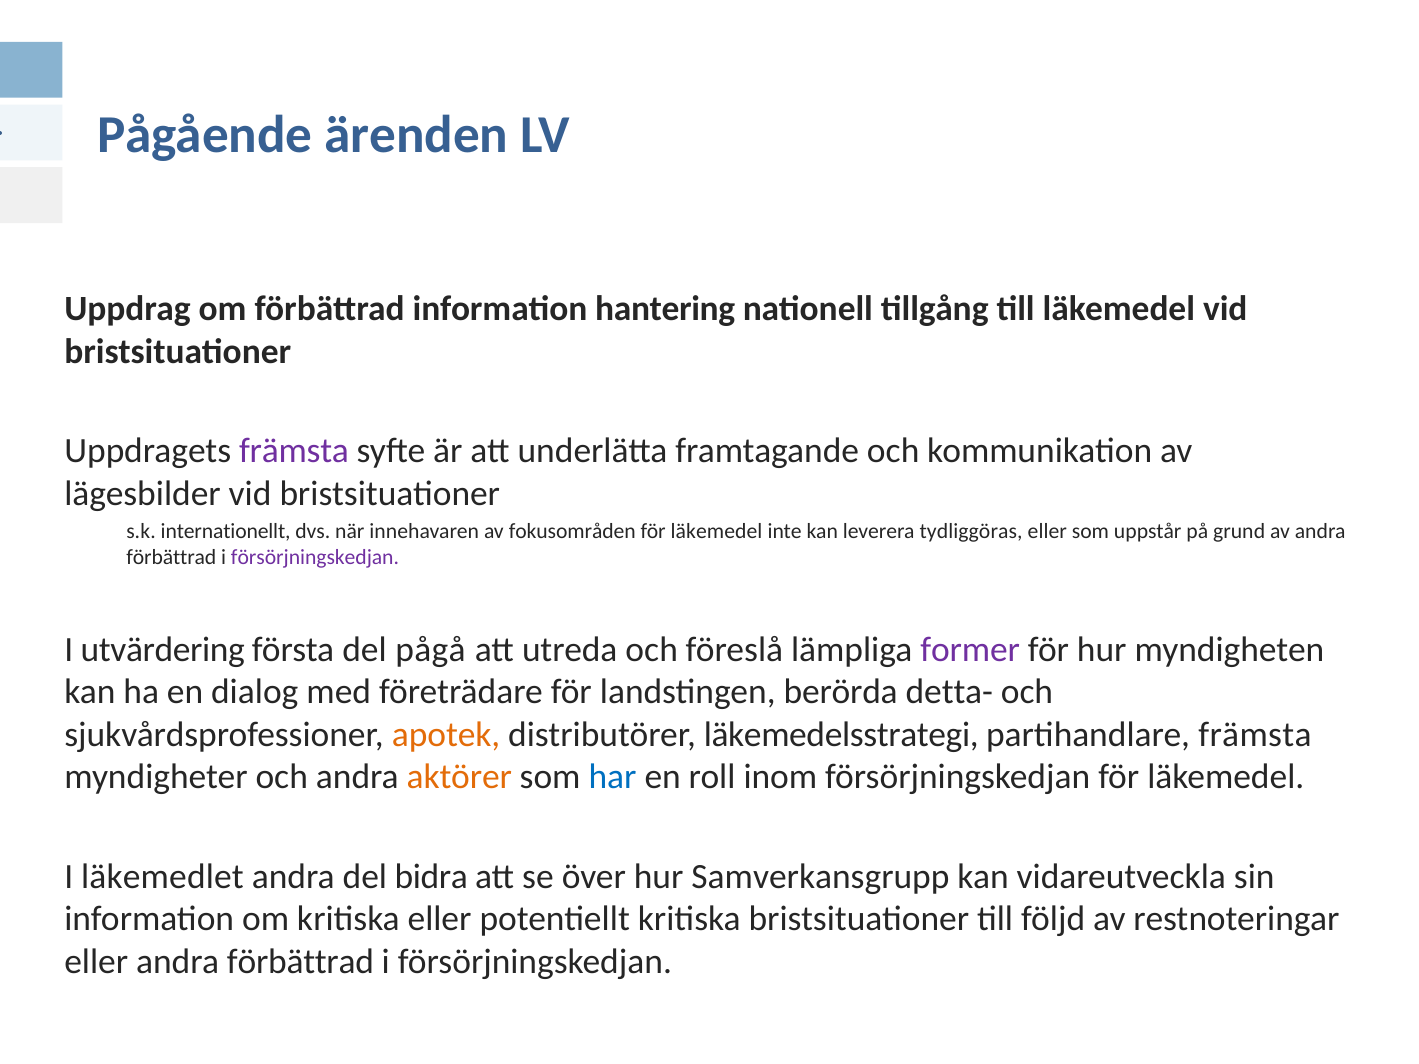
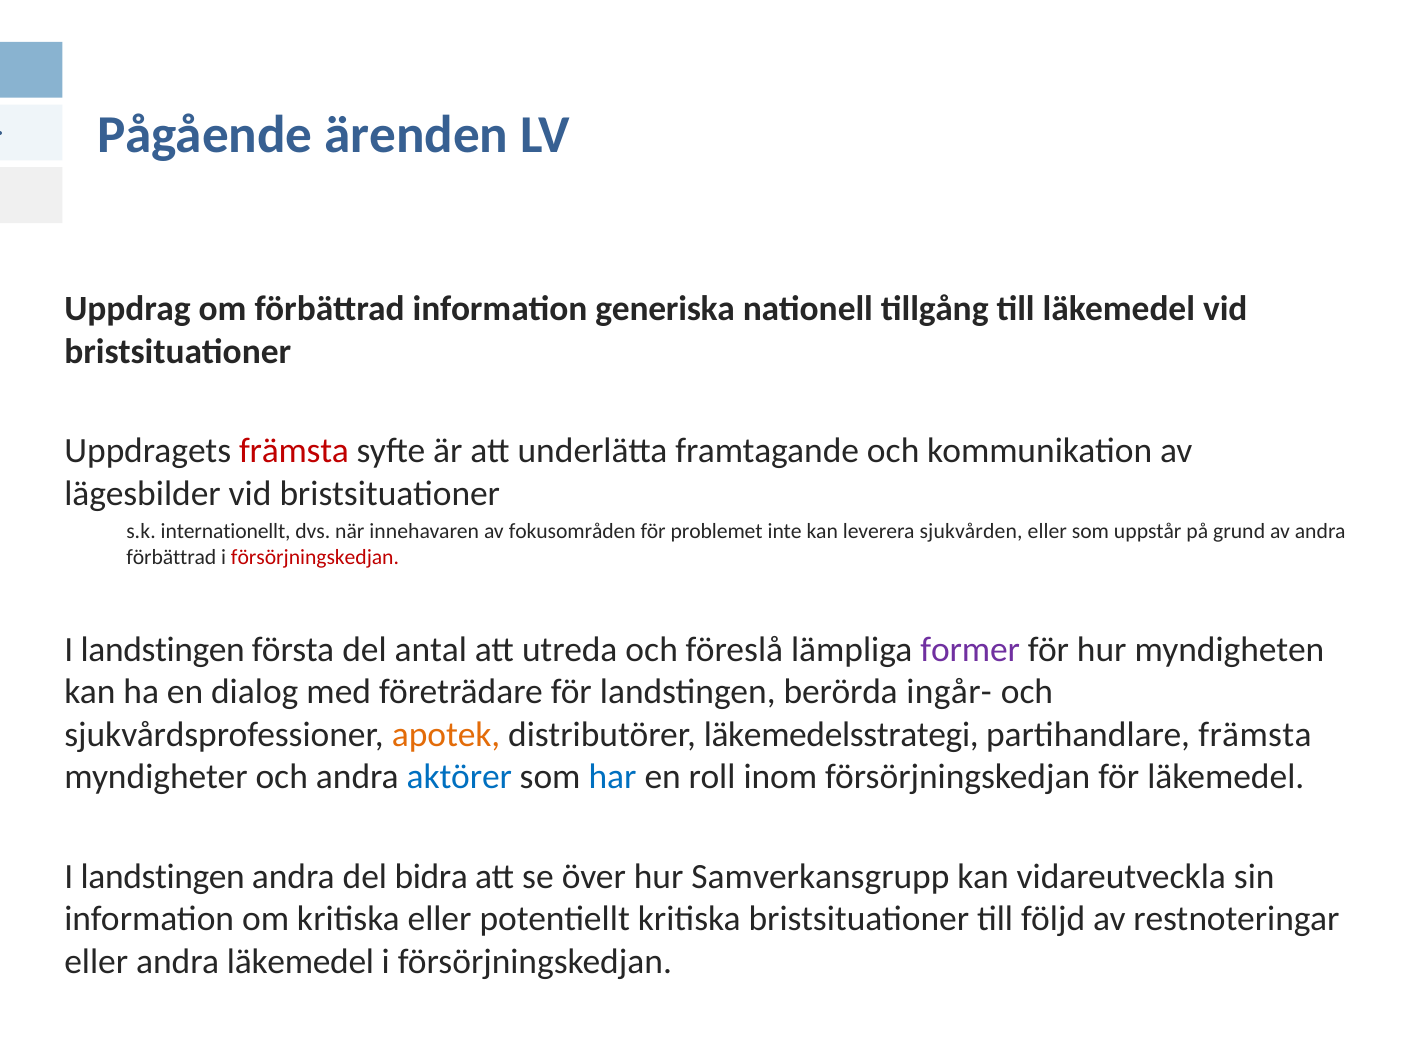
hantering: hantering -> generiska
främsta at (294, 451) colour: purple -> red
läkemedel at (717, 532): läkemedel -> problemet
tydliggöras: tydliggöras -> sjukvården
försörjningskedjan at (315, 558) colour: purple -> red
utvärdering at (163, 650): utvärdering -> landstingen
pågå: pågå -> antal
detta-: detta- -> ingår-
aktörer colour: orange -> blue
läkemedlet at (162, 877): läkemedlet -> landstingen
eller andra förbättrad: förbättrad -> läkemedel
